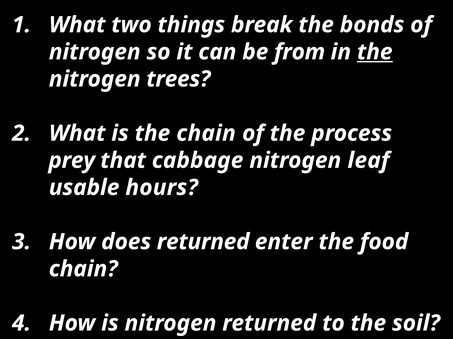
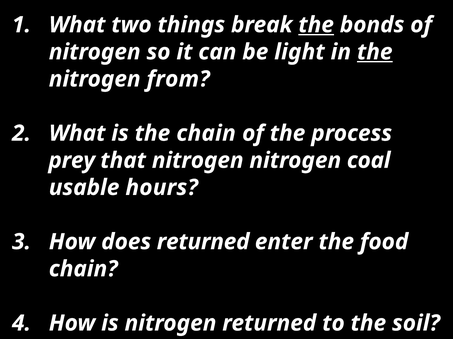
the at (316, 25) underline: none -> present
from: from -> light
trees: trees -> from
that cabbage: cabbage -> nitrogen
leaf: leaf -> coal
